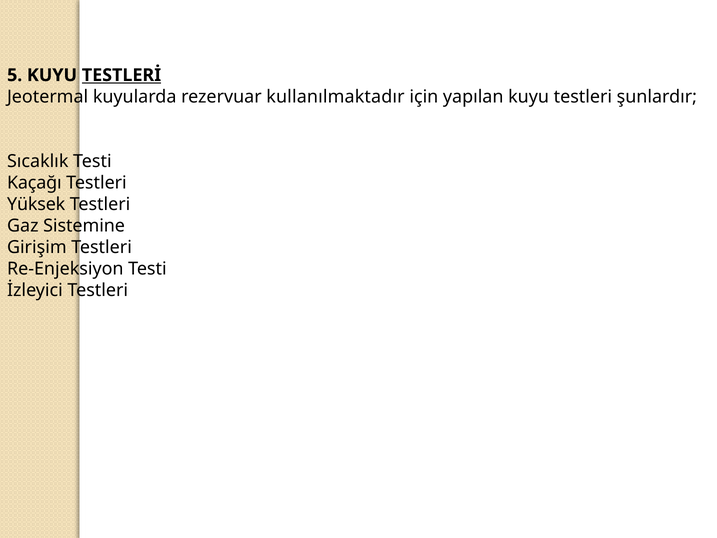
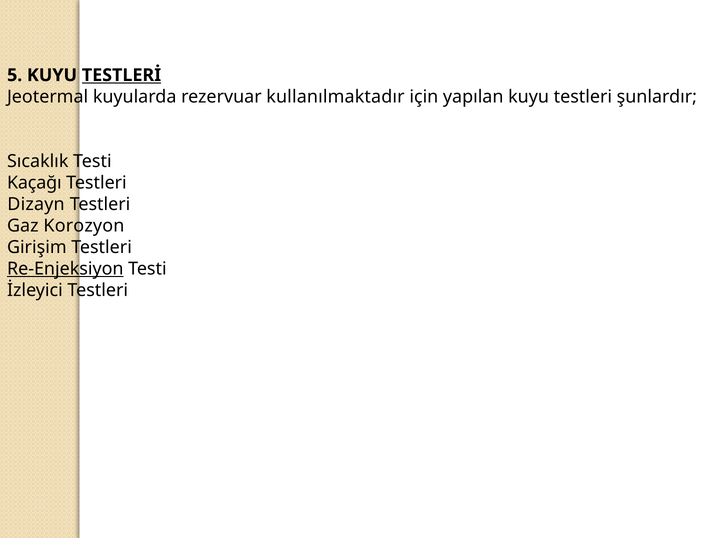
Yüksek: Yüksek -> Dizayn
Sistemine: Sistemine -> Korozyon
Re-Enjeksiyon underline: none -> present
